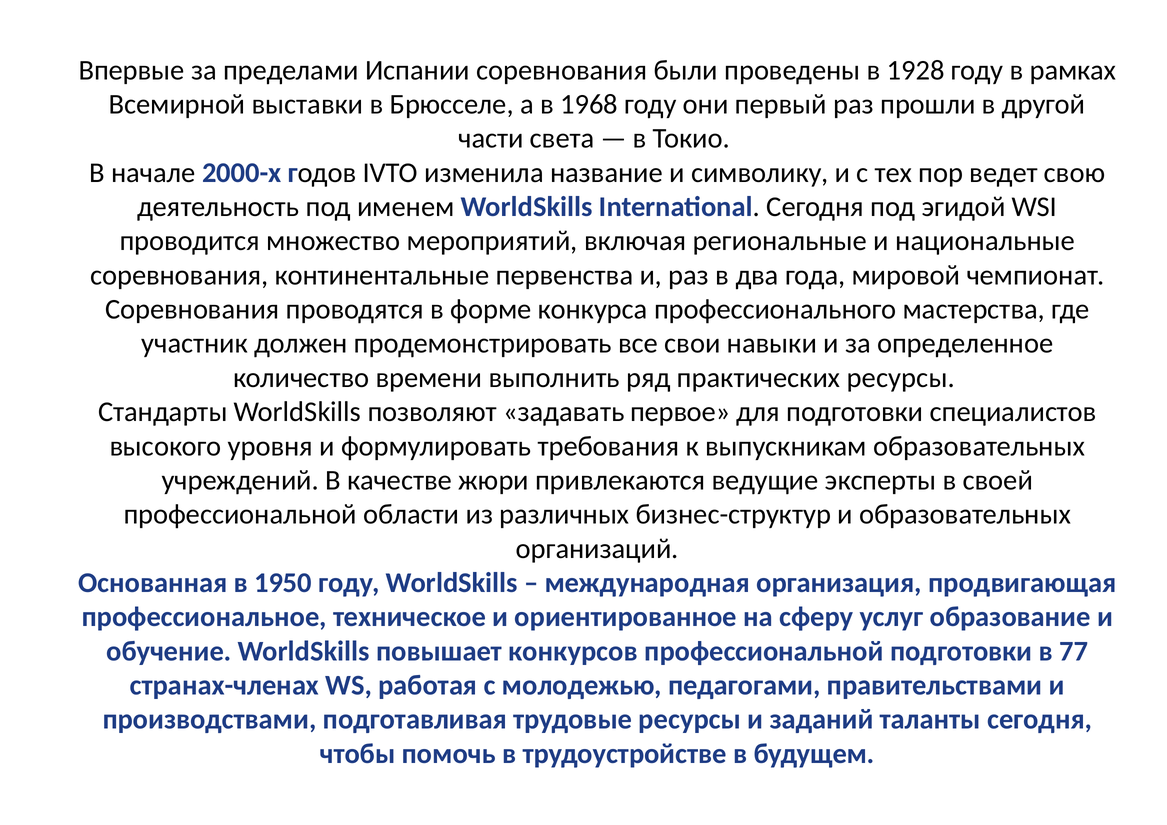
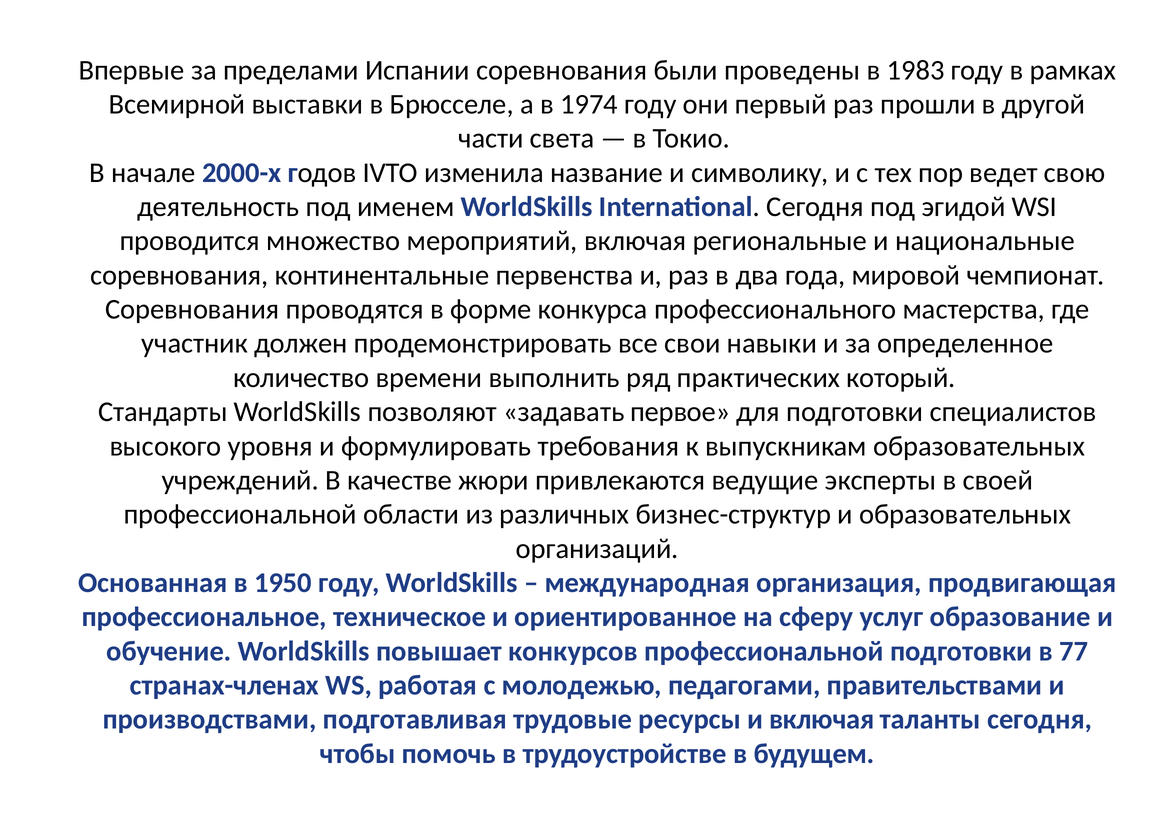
1928: 1928 -> 1983
1968: 1968 -> 1974
практических ресурсы: ресурсы -> который
и заданий: заданий -> включая
